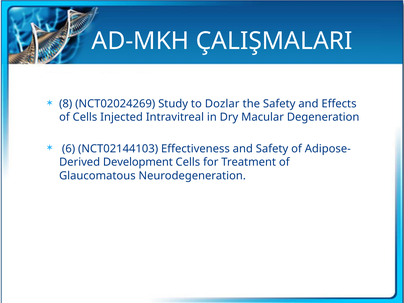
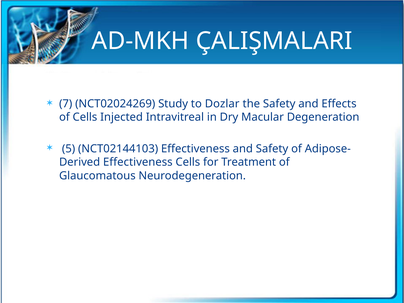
8: 8 -> 7
6: 6 -> 5
Development at (138, 162): Development -> Effectiveness
